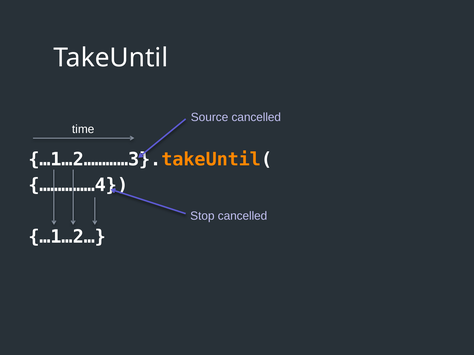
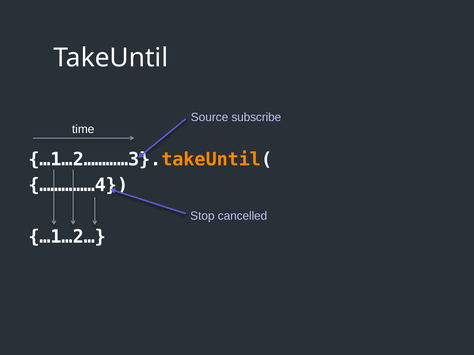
Source cancelled: cancelled -> subscribe
